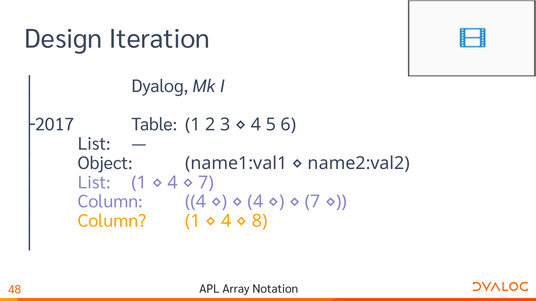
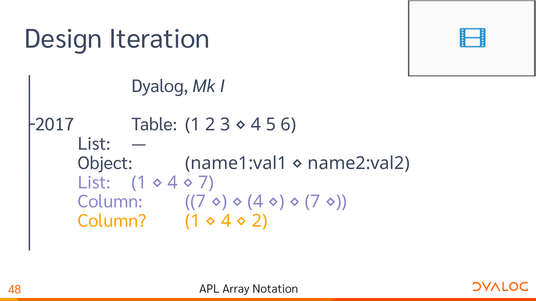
Column 4: 4 -> 7
4 8: 8 -> 2
